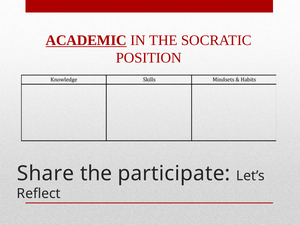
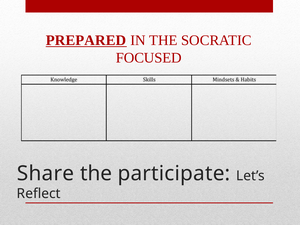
ACADEMIC: ACADEMIC -> PREPARED
POSITION: POSITION -> FOCUSED
